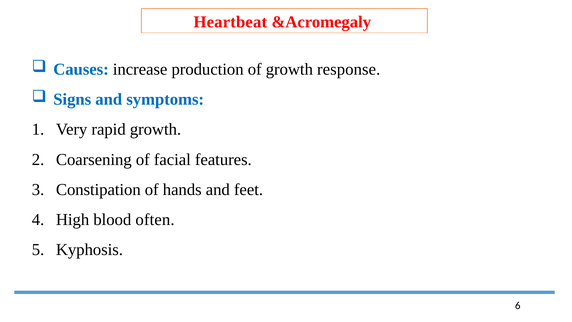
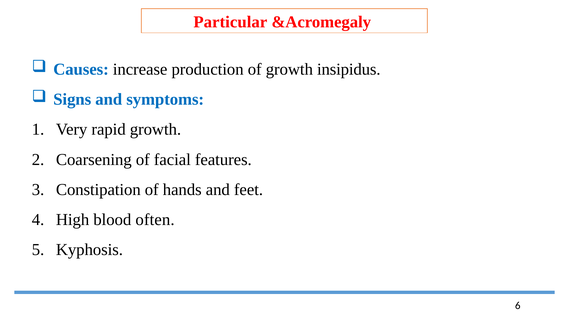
Heartbeat: Heartbeat -> Particular
response: response -> insipidus
